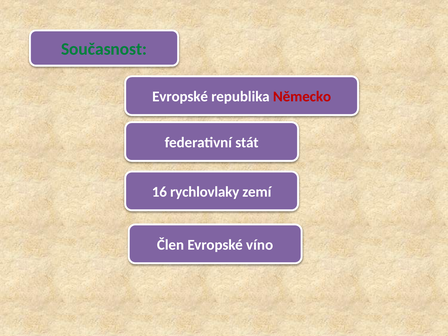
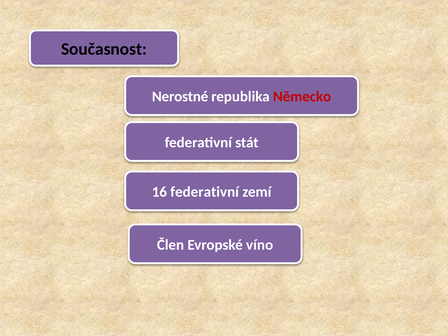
Současnost colour: green -> black
Evropské at (180, 97): Evropské -> Nerostné
16 rychlovlaky: rychlovlaky -> federativní
